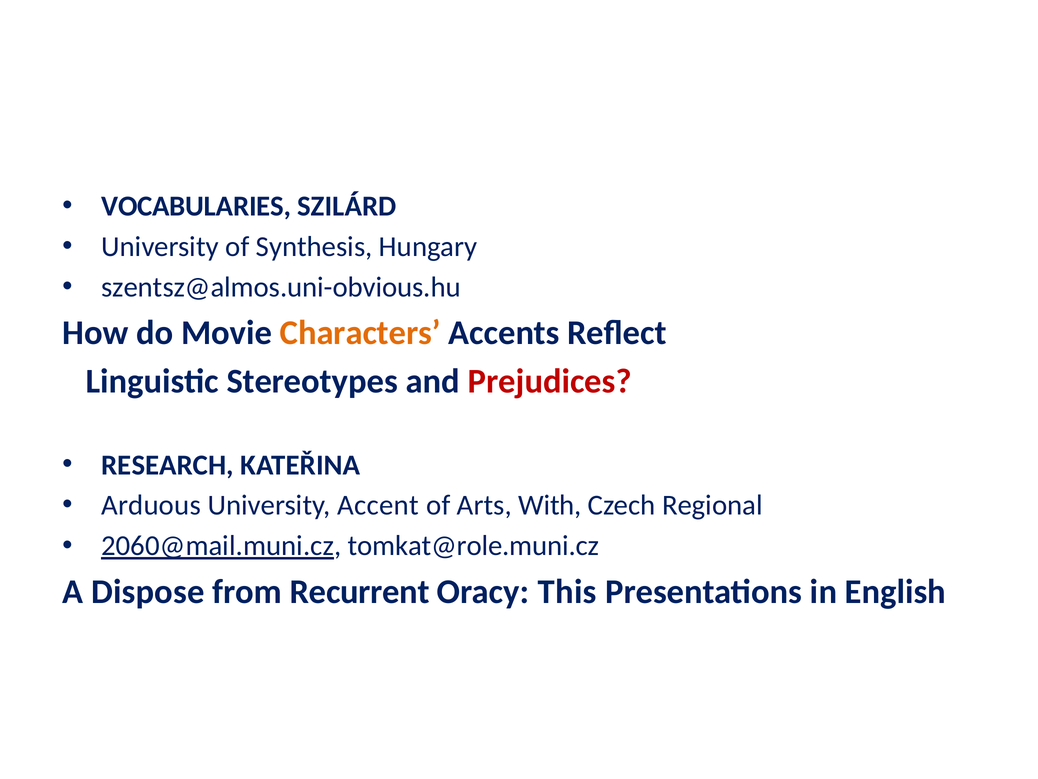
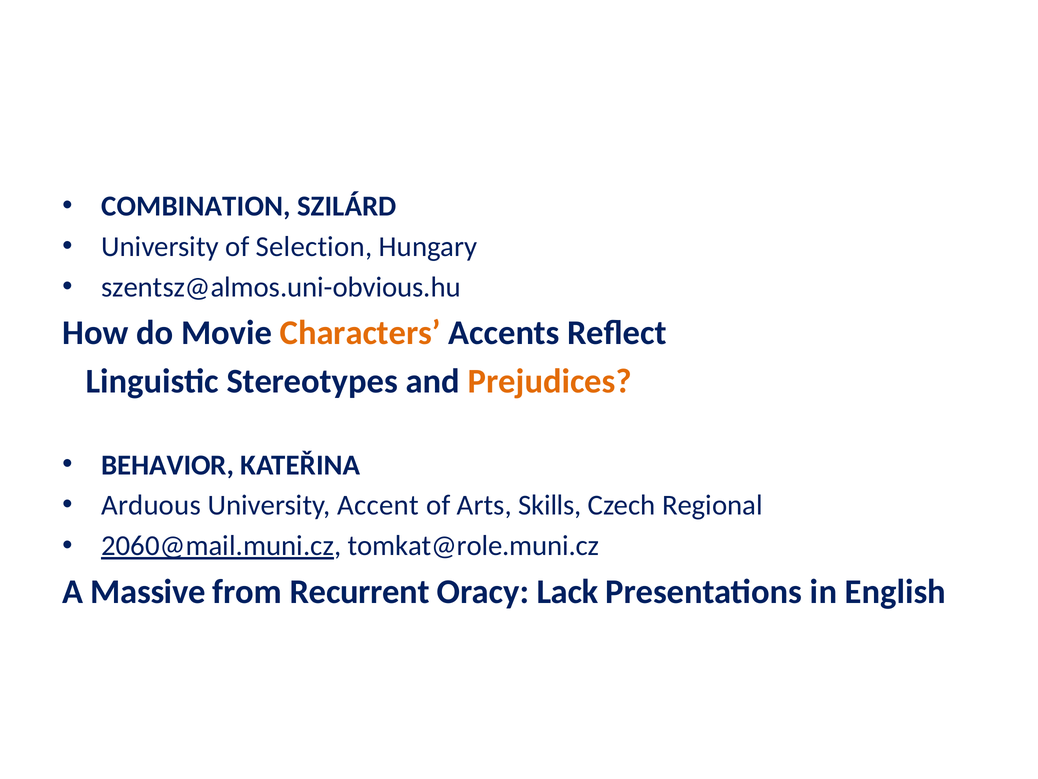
VOCABULARIES: VOCABULARIES -> COMBINATION
Synthesis: Synthesis -> Selection
Prejudices colour: red -> orange
RESEARCH: RESEARCH -> BEHAVIOR
With: With -> Skills
Dispose: Dispose -> Massive
This: This -> Lack
